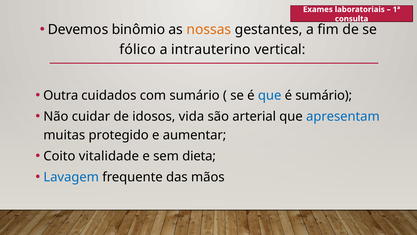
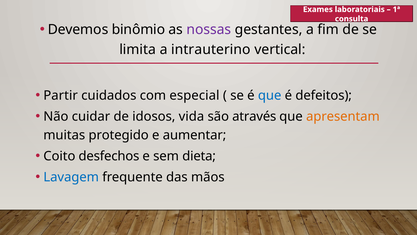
nossas colour: orange -> purple
fólico: fólico -> limita
Outra: Outra -> Partir
com sumário: sumário -> especial
é sumário: sumário -> defeitos
arterial: arterial -> através
apresentam colour: blue -> orange
vitalidade: vitalidade -> desfechos
